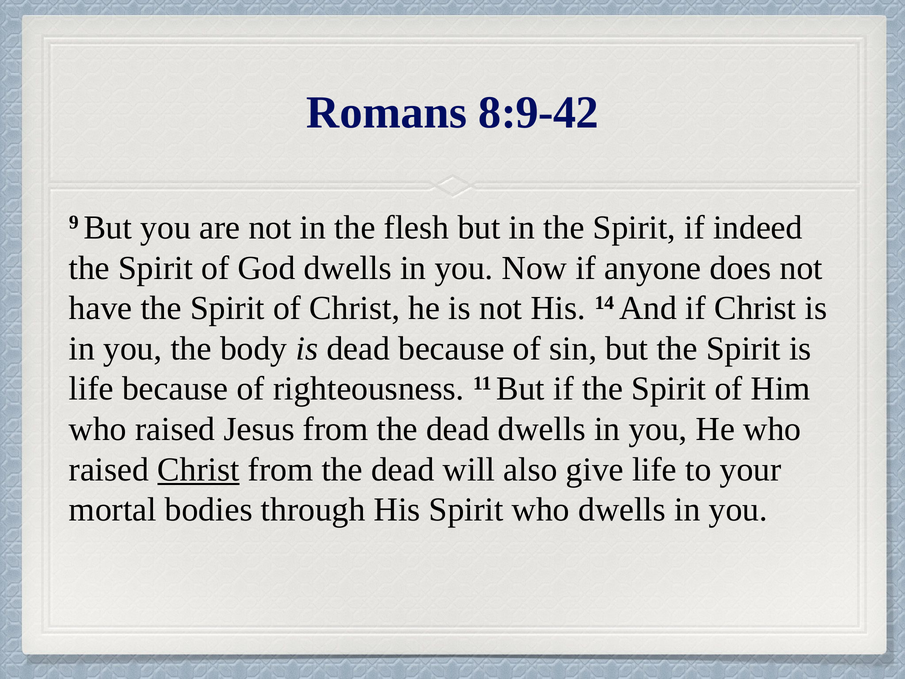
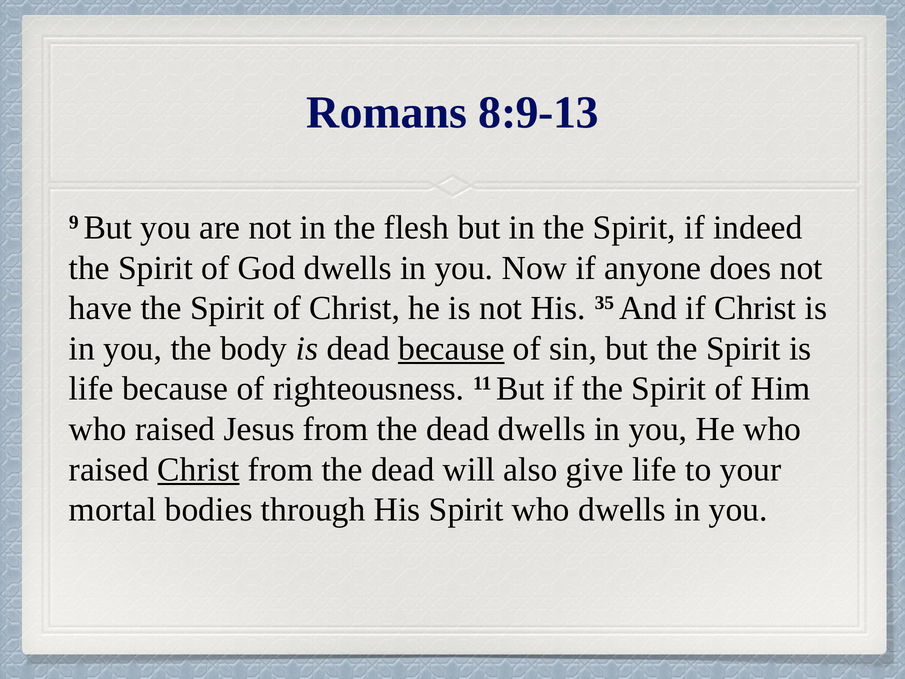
8:9-42: 8:9-42 -> 8:9-13
14: 14 -> 35
because at (451, 348) underline: none -> present
